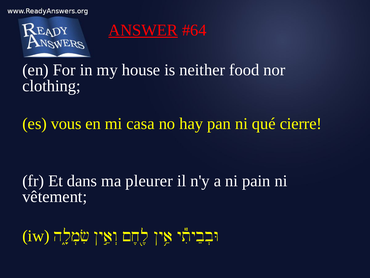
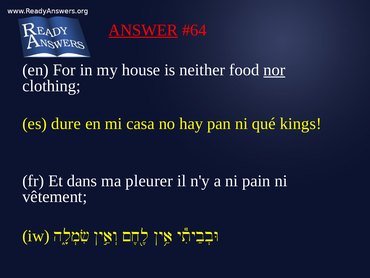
nor underline: none -> present
vous: vous -> dure
cierre: cierre -> kings
